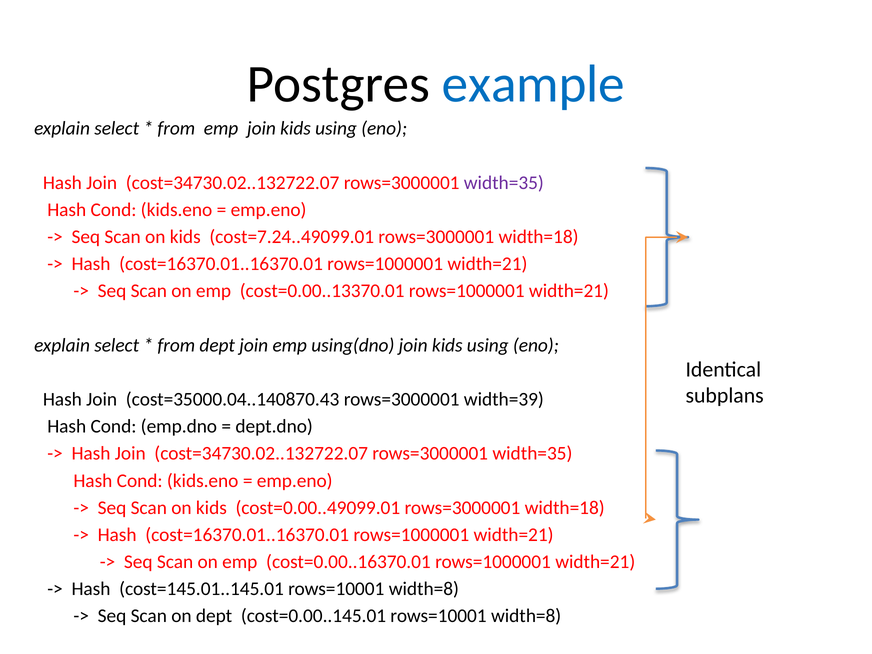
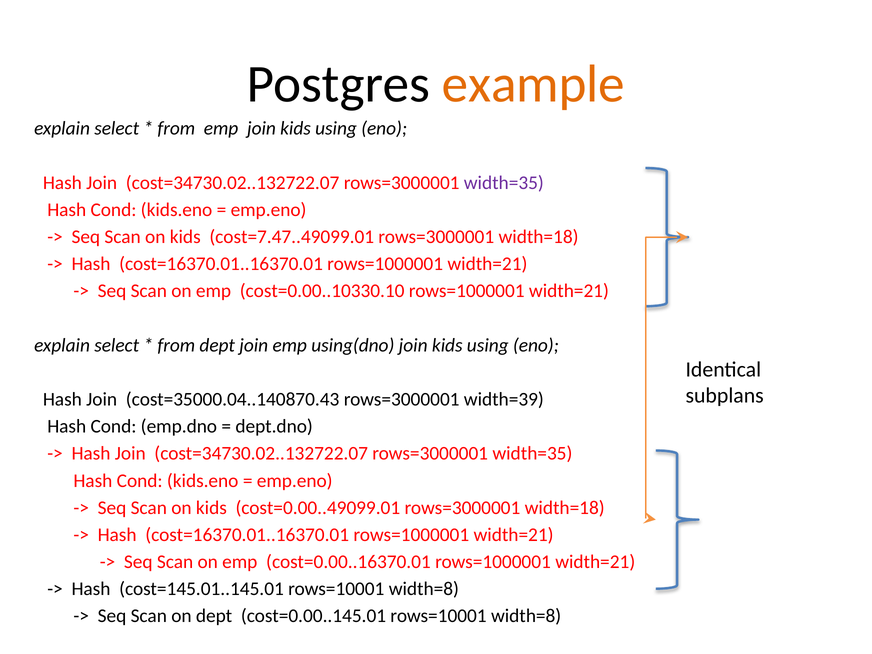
example colour: blue -> orange
cost=7.24..49099.01: cost=7.24..49099.01 -> cost=7.47..49099.01
cost=0.00..13370.01: cost=0.00..13370.01 -> cost=0.00..10330.10
